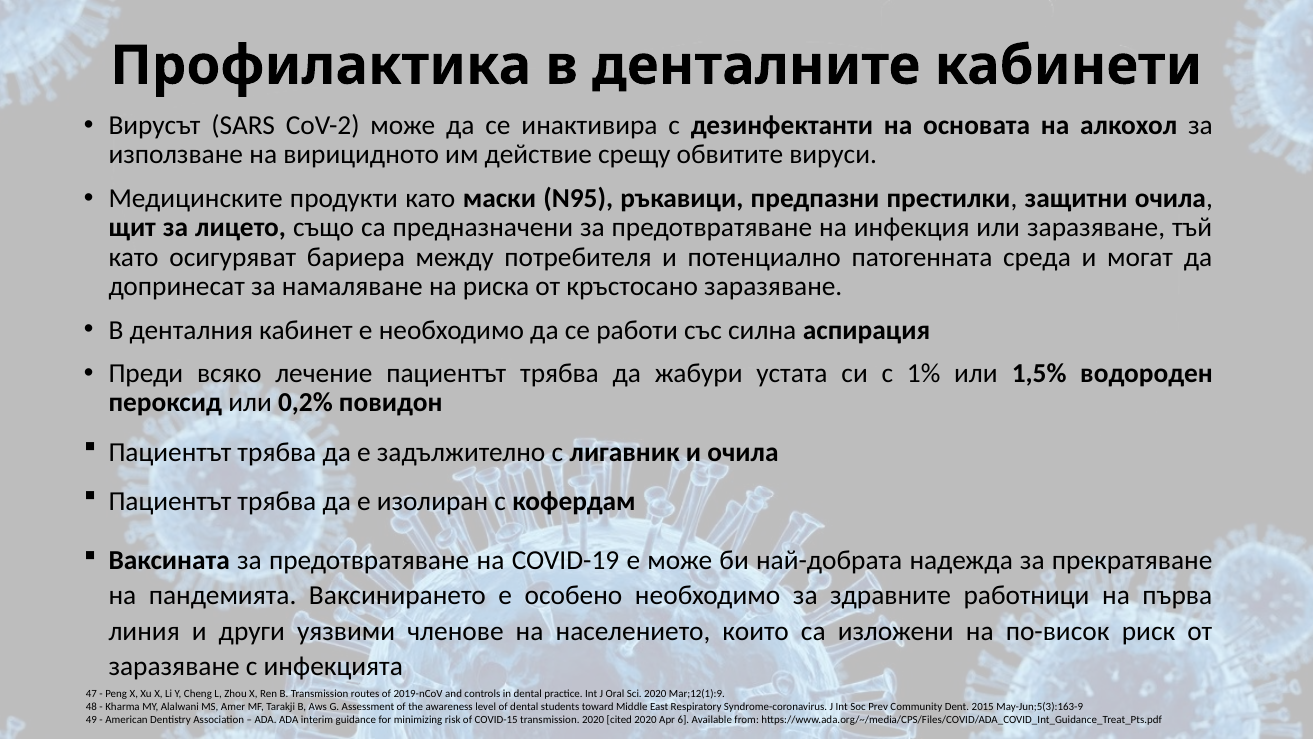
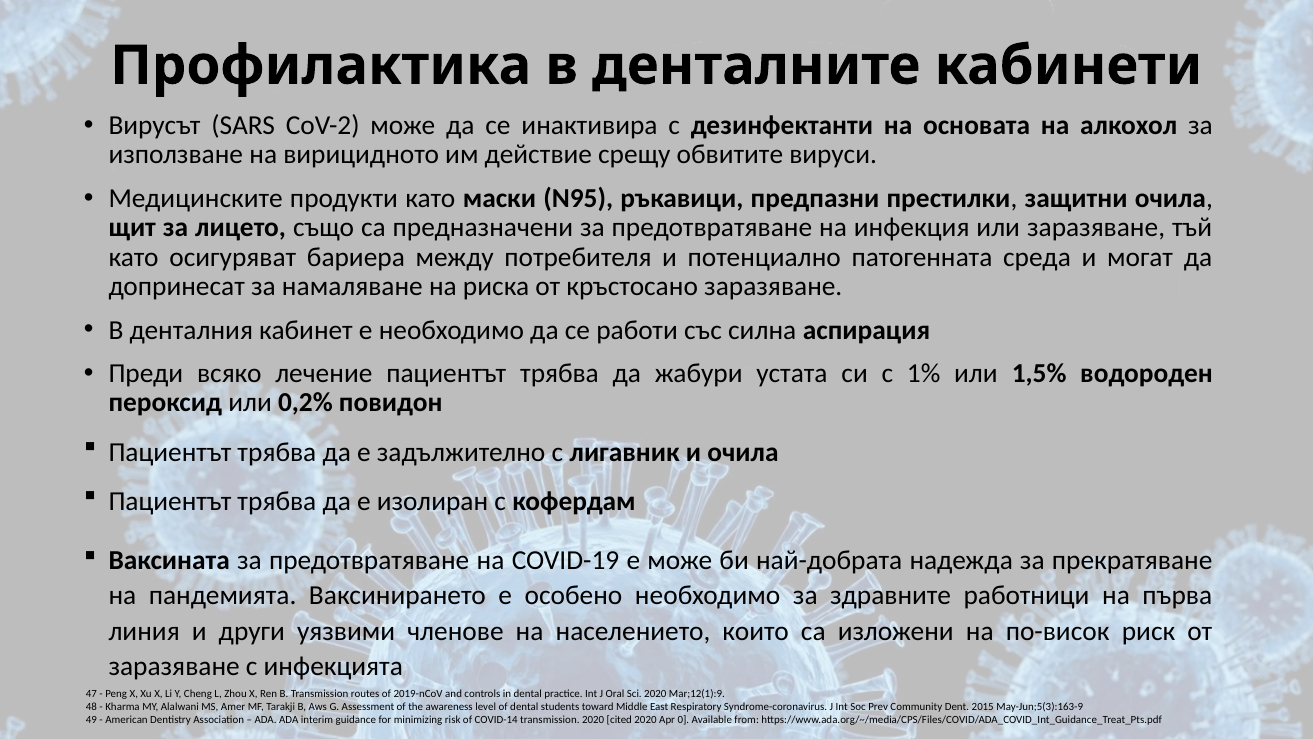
COVID-15: COVID-15 -> COVID-14
6: 6 -> 0
